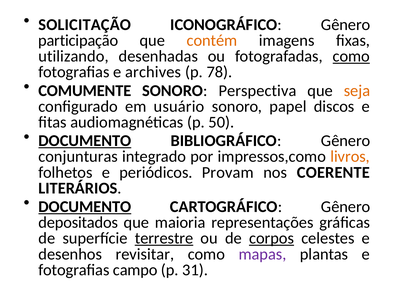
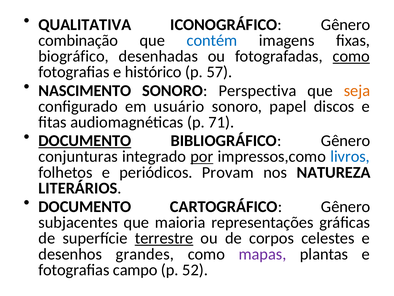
SOLICITAÇÃO: SOLICITAÇÃO -> QUALITATIVA
participação: participação -> combinação
contém colour: orange -> blue
utilizando: utilizando -> biográfico
archives: archives -> histórico
78: 78 -> 57
COMUMENTE: COMUMENTE -> NASCIMENTO
50: 50 -> 71
por underline: none -> present
livros colour: orange -> blue
COERENTE: COERENTE -> NATUREZA
DOCUMENTO at (85, 206) underline: present -> none
depositados: depositados -> subjacentes
corpos underline: present -> none
revisitar: revisitar -> grandes
31: 31 -> 52
